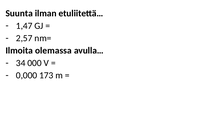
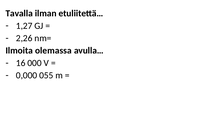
Suunta: Suunta -> Tavalla
1,47: 1,47 -> 1,27
2,57: 2,57 -> 2,26
34: 34 -> 16
173: 173 -> 055
